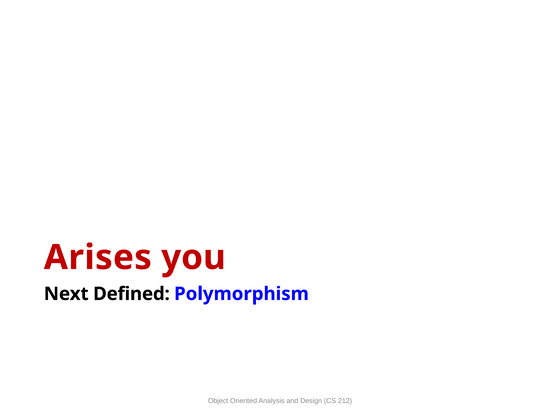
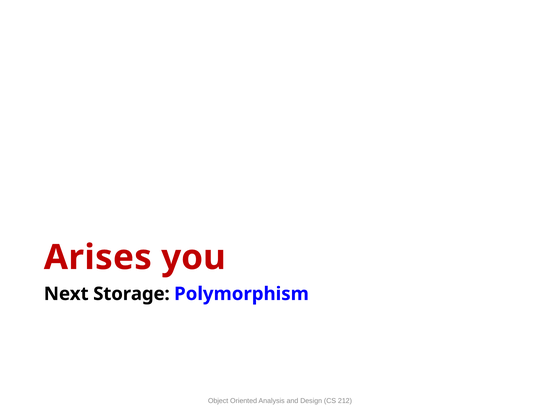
Defined: Defined -> Storage
